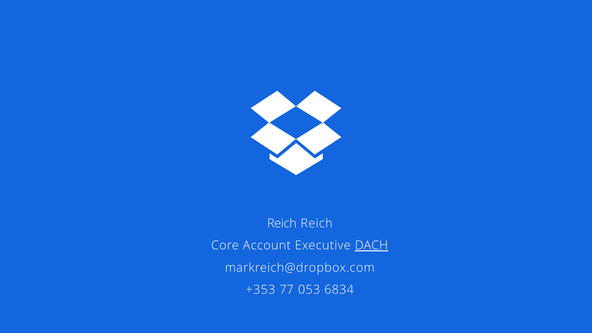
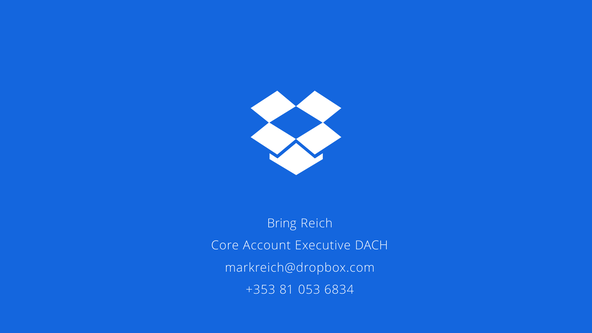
Reich at (282, 223): Reich -> Bring
DACH underline: present -> none
77: 77 -> 81
